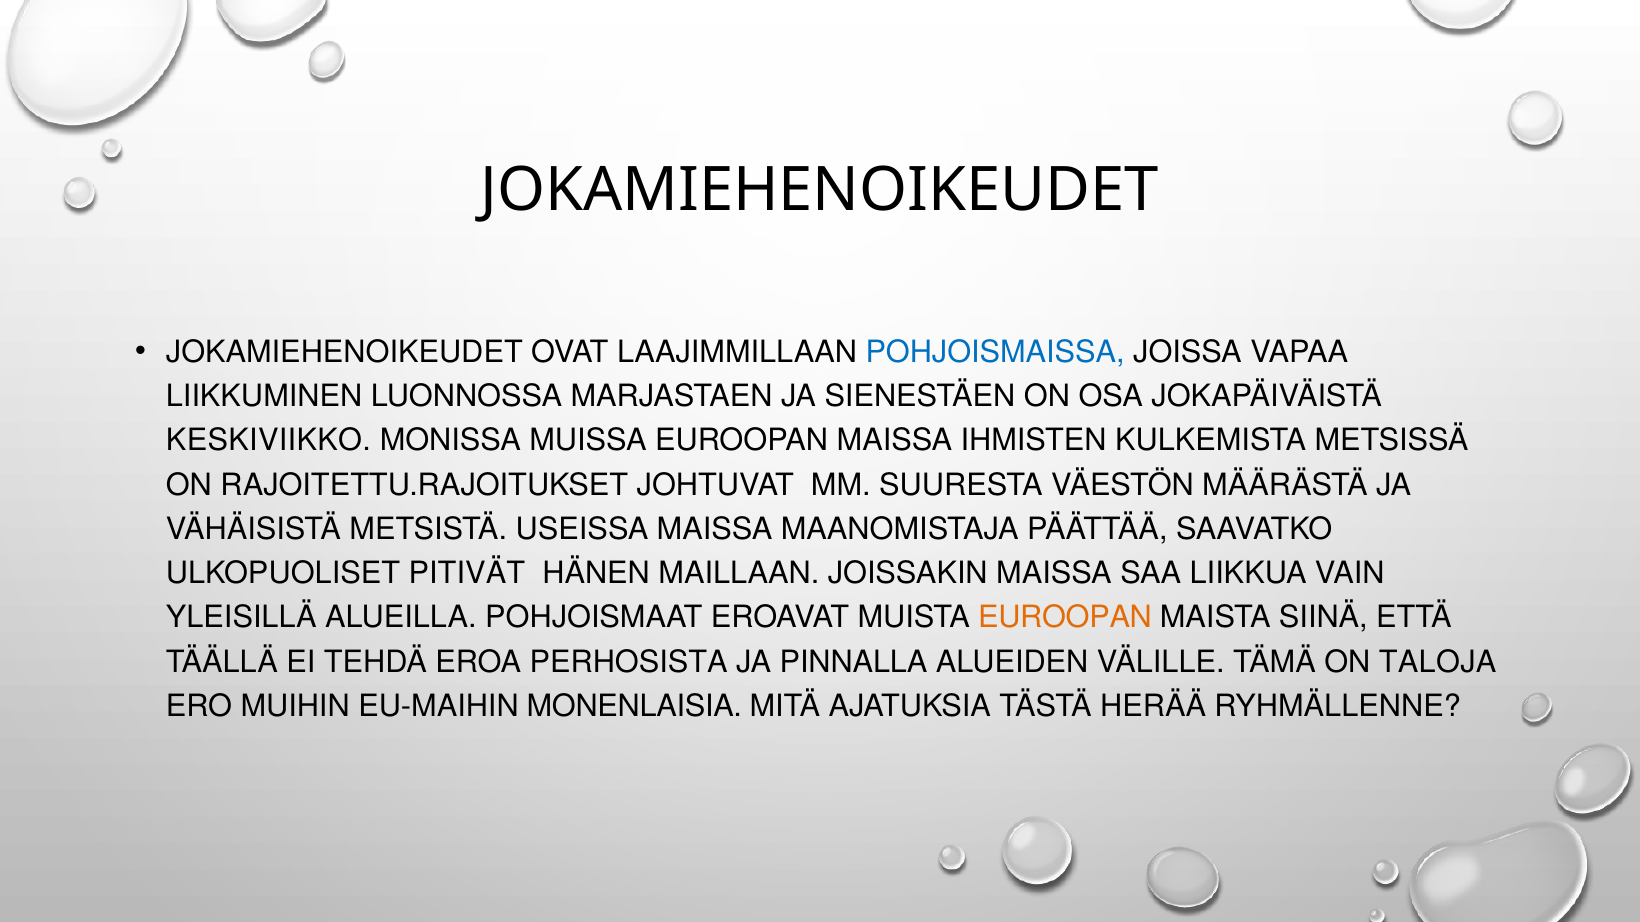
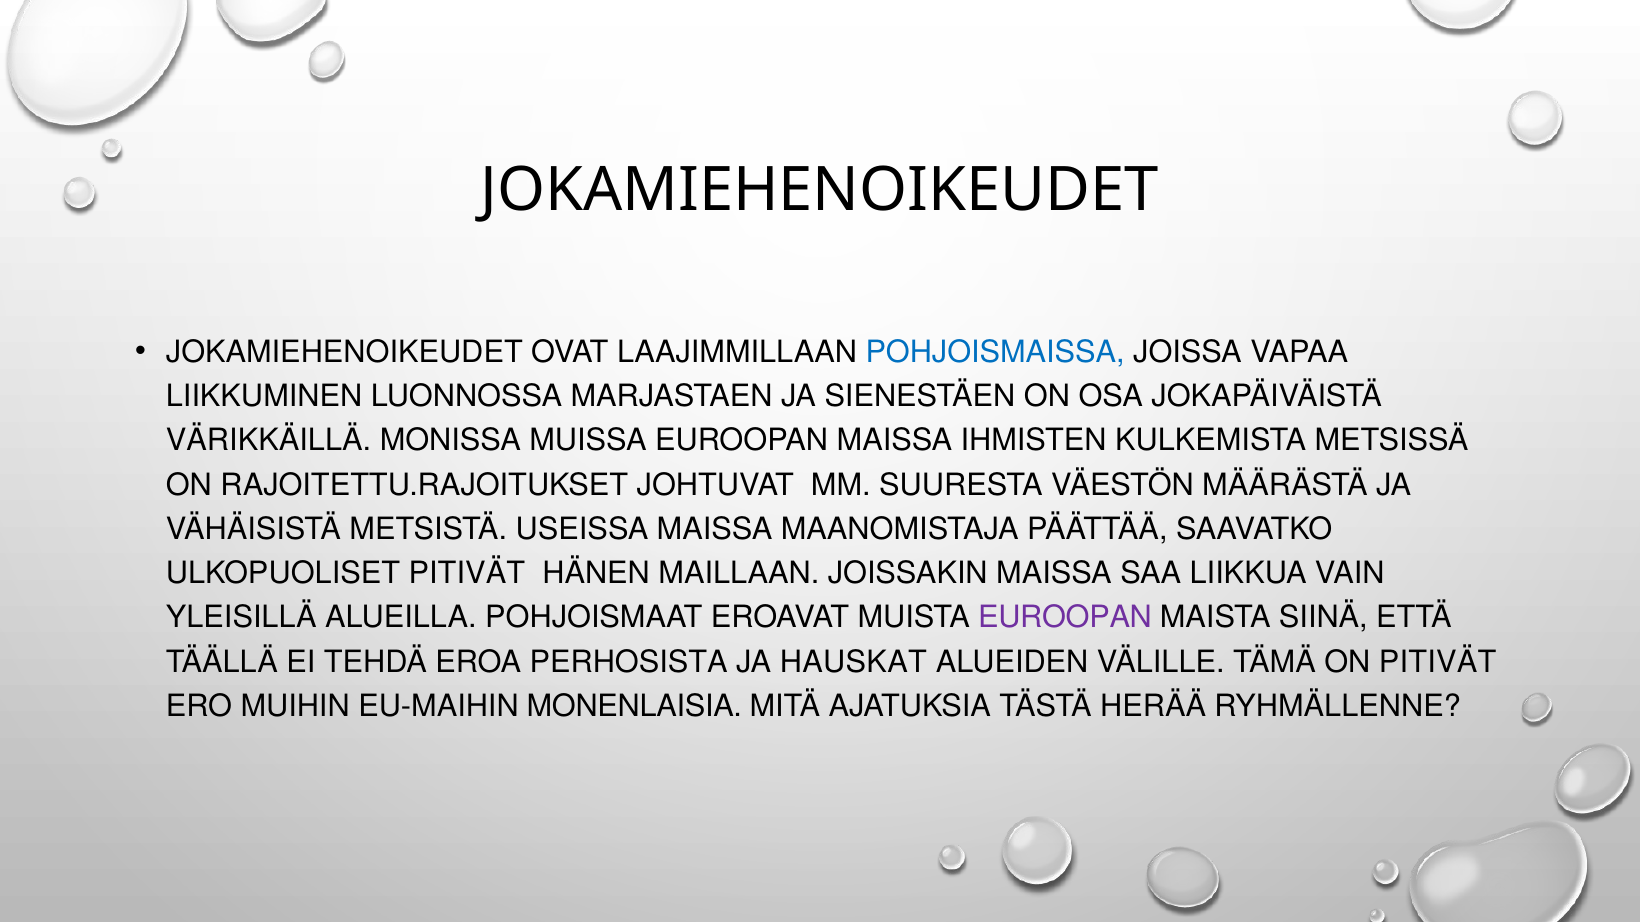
KESKIVIIKKO: KESKIVIIKKO -> VÄRIKKÄILLÄ
EUROOPAN at (1065, 618) colour: orange -> purple
PINNALLA: PINNALLA -> HAUSKAT
ON TALOJA: TALOJA -> PITIVÄT
